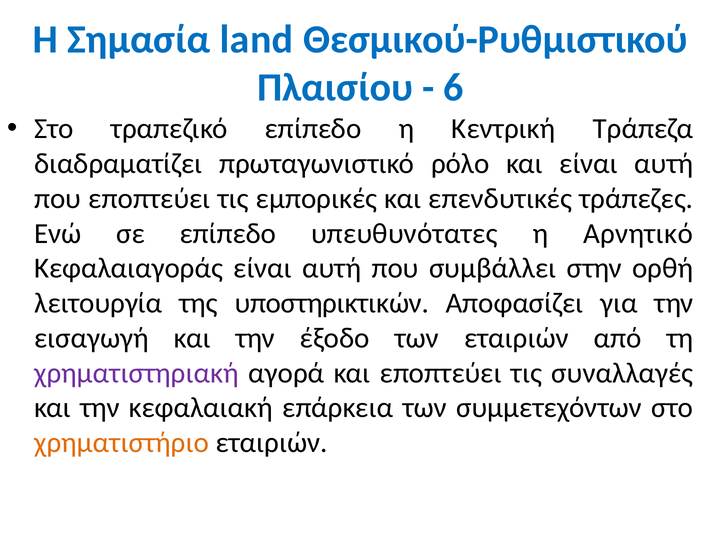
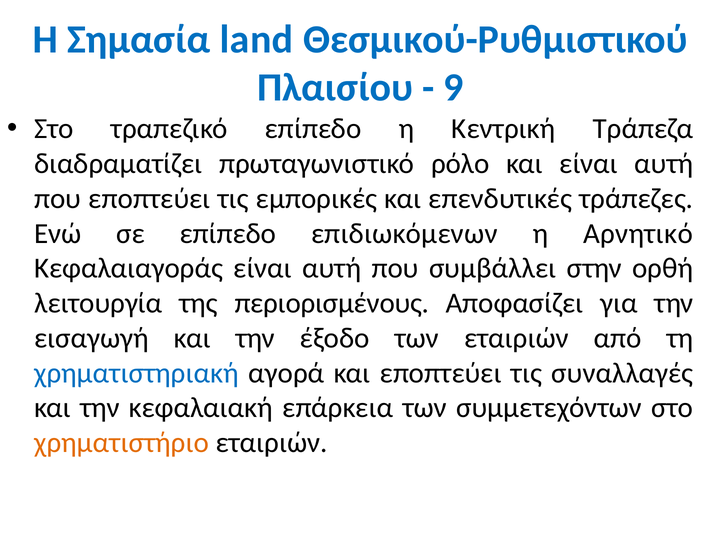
6: 6 -> 9
υπευθυνότατες: υπευθυνότατες -> επιδιωκόμενων
υποστηρικτικών: υποστηρικτικών -> περιορισμένους
χρηματιστηριακή colour: purple -> blue
